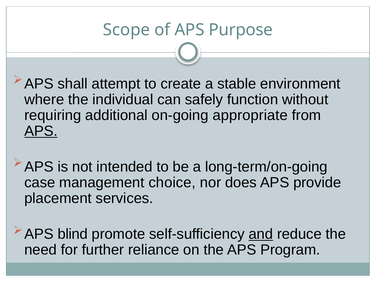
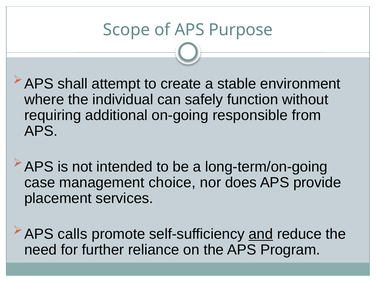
appropriate: appropriate -> responsible
APS at (41, 131) underline: present -> none
blind: blind -> calls
